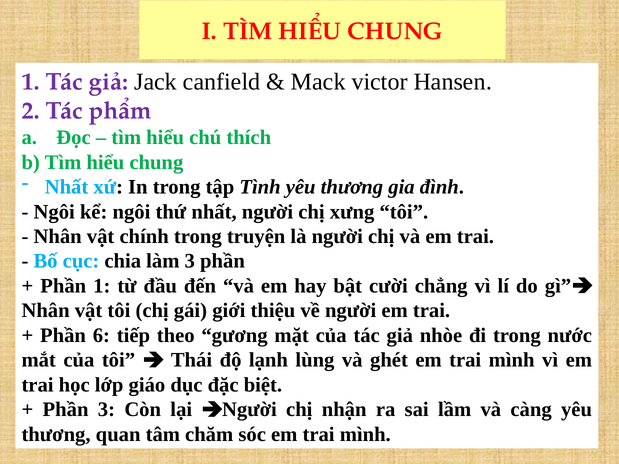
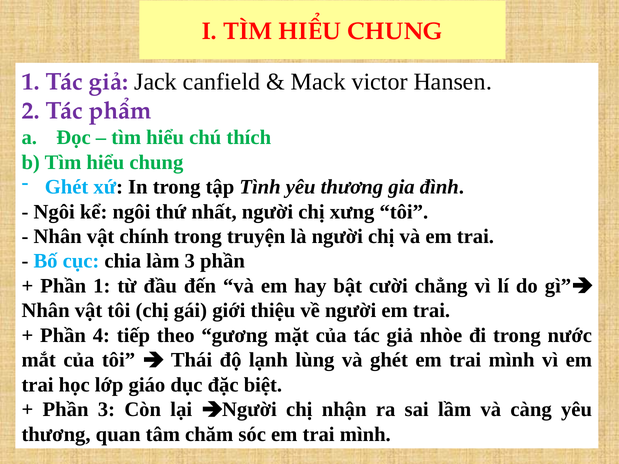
Nhất at (67, 187): Nhất -> Ghét
6: 6 -> 4
